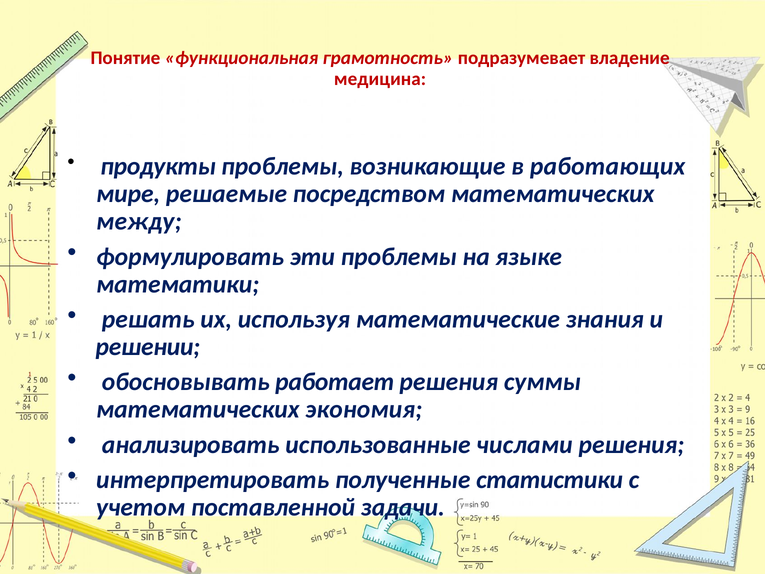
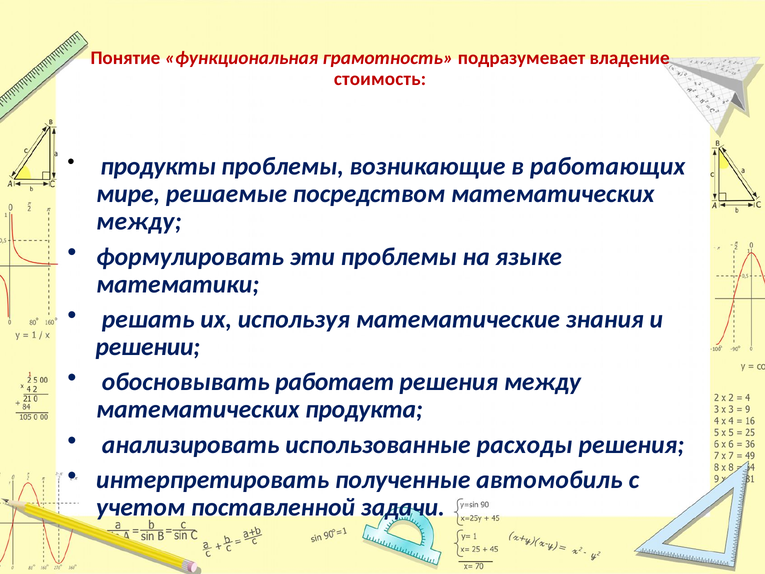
медицина: медицина -> стоимость
решения суммы: суммы -> между
экономия: экономия -> продукта
числами: числами -> расходы
статистики: статистики -> автомобиль
